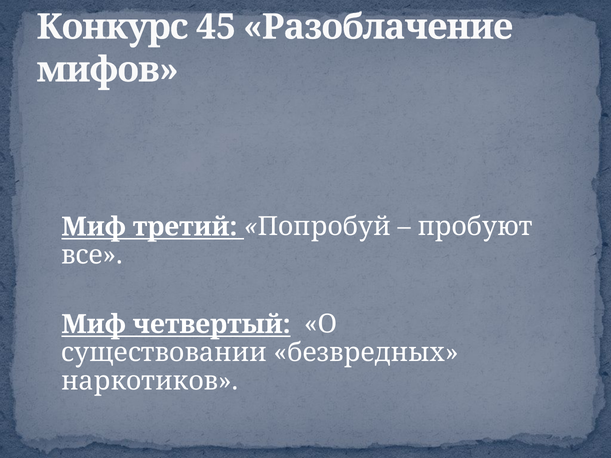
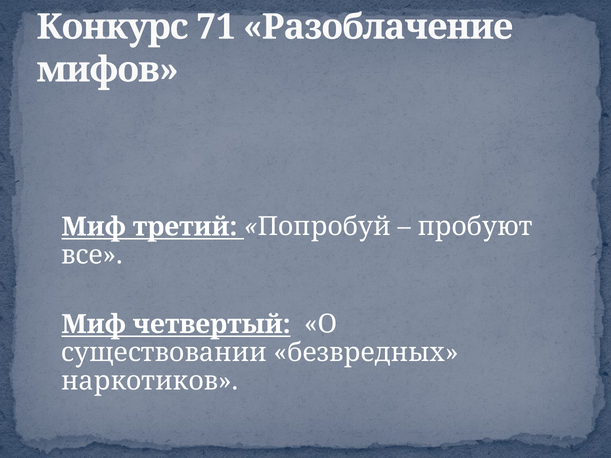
45: 45 -> 71
